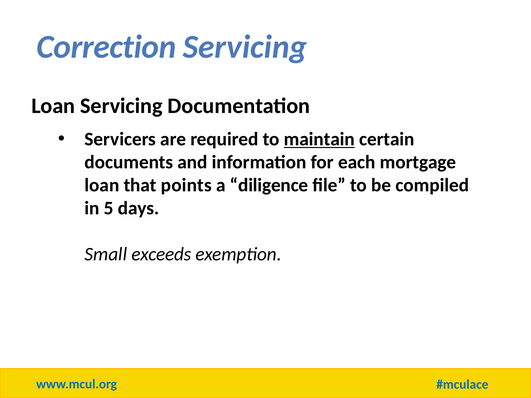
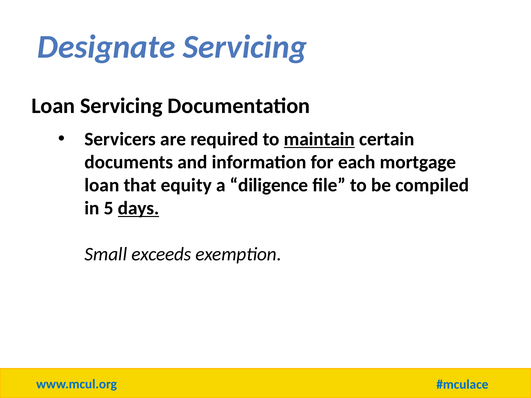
Correction: Correction -> Designate
points: points -> equity
days underline: none -> present
